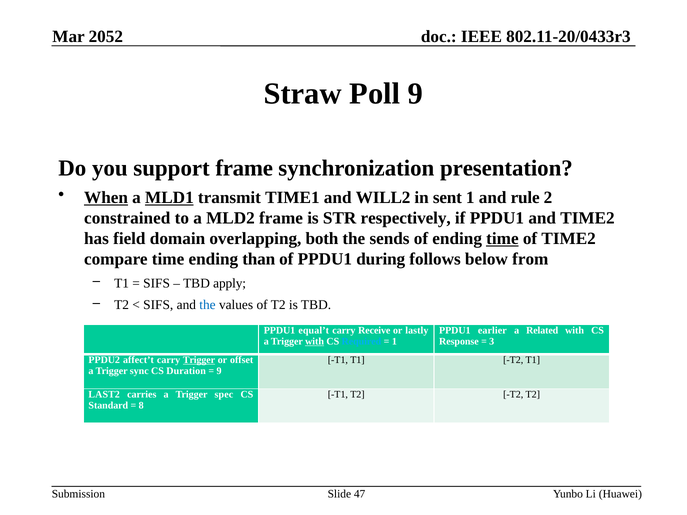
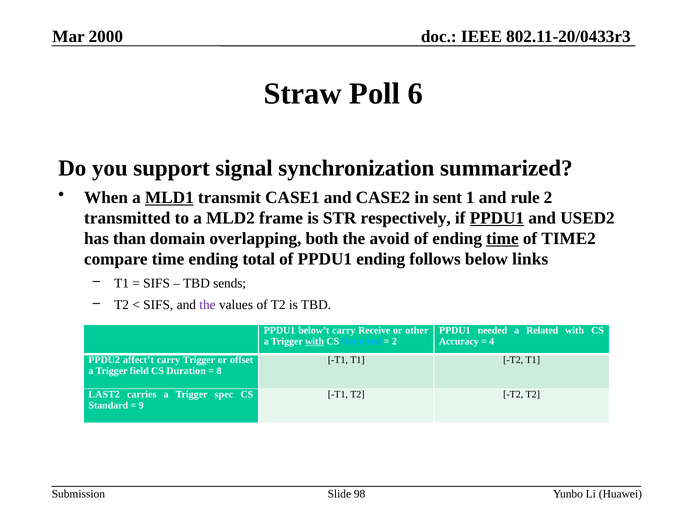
2052: 2052 -> 2000
Poll 9: 9 -> 6
support frame: frame -> signal
presentation: presentation -> summarized
When underline: present -> none
TIME1: TIME1 -> CASE1
WILL2: WILL2 -> CASE2
constrained: constrained -> transmitted
PPDU1 at (497, 218) underline: none -> present
and TIME2: TIME2 -> USED2
field: field -> than
sends: sends -> avoid
than: than -> total
PPDU1 during: during -> ending
from: from -> links
apply: apply -> sends
the at (208, 305) colour: blue -> purple
equal’t: equal’t -> below’t
lastly: lastly -> other
earlier: earlier -> needed
1 at (394, 342): 1 -> 2
Response: Response -> Accuracy
3: 3 -> 4
Trigger at (199, 360) underline: present -> none
sync: sync -> field
9 at (219, 371): 9 -> 8
8: 8 -> 9
47: 47 -> 98
